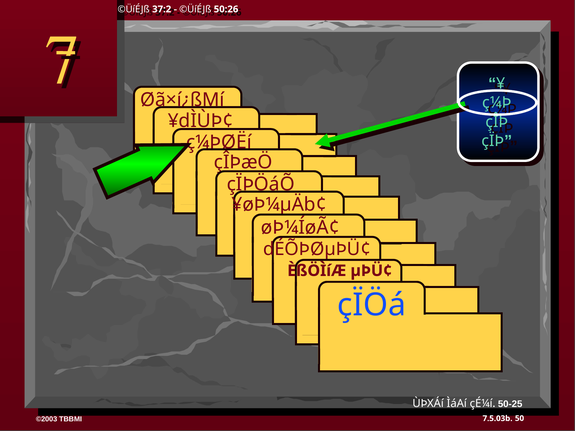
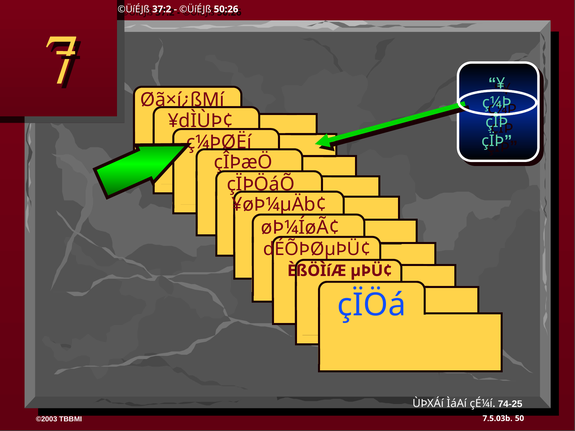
50-25: 50-25 -> 74-25
